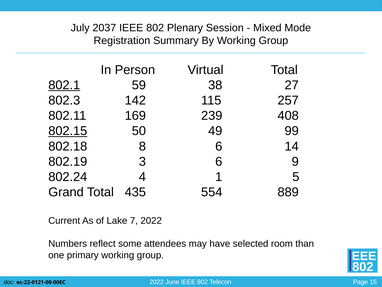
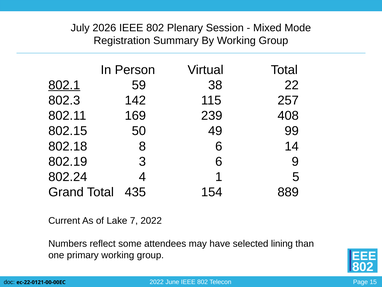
2037: 2037 -> 2026
27: 27 -> 22
802.15 underline: present -> none
554: 554 -> 154
room: room -> lining
